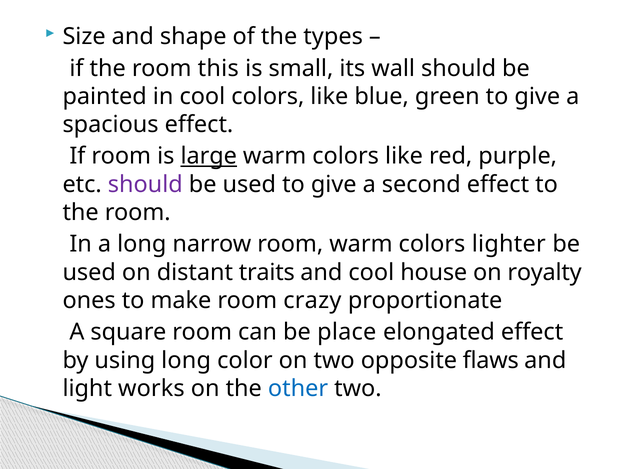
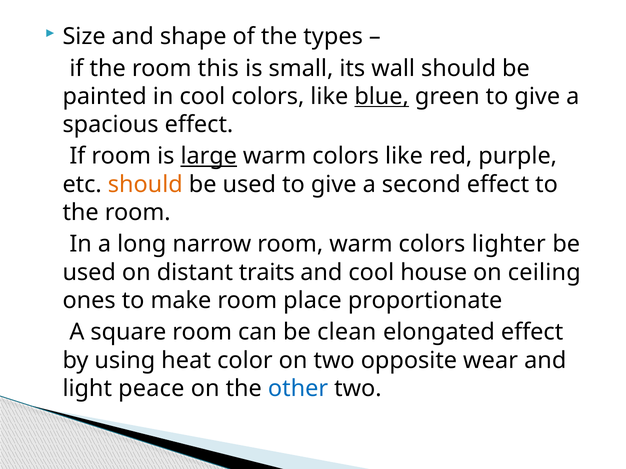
blue underline: none -> present
should at (145, 185) colour: purple -> orange
royalty: royalty -> ceiling
crazy: crazy -> place
place: place -> clean
using long: long -> heat
flaws: flaws -> wear
works: works -> peace
